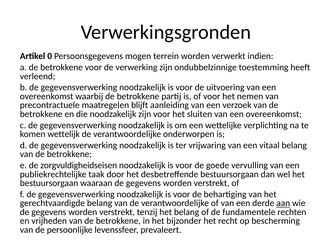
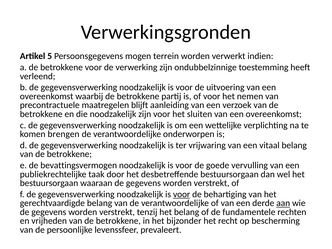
0: 0 -> 5
wettelijk: wettelijk -> brengen
zorgvuldigheidseisen: zorgvuldigheidseisen -> bevattingsvermogen
voor at (182, 194) underline: none -> present
